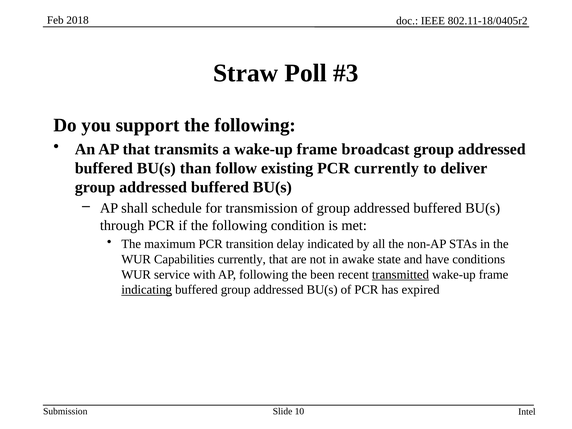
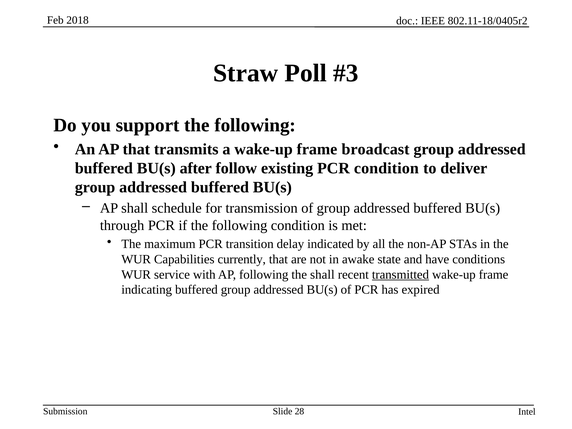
than: than -> after
PCR currently: currently -> condition
the been: been -> shall
indicating underline: present -> none
10: 10 -> 28
